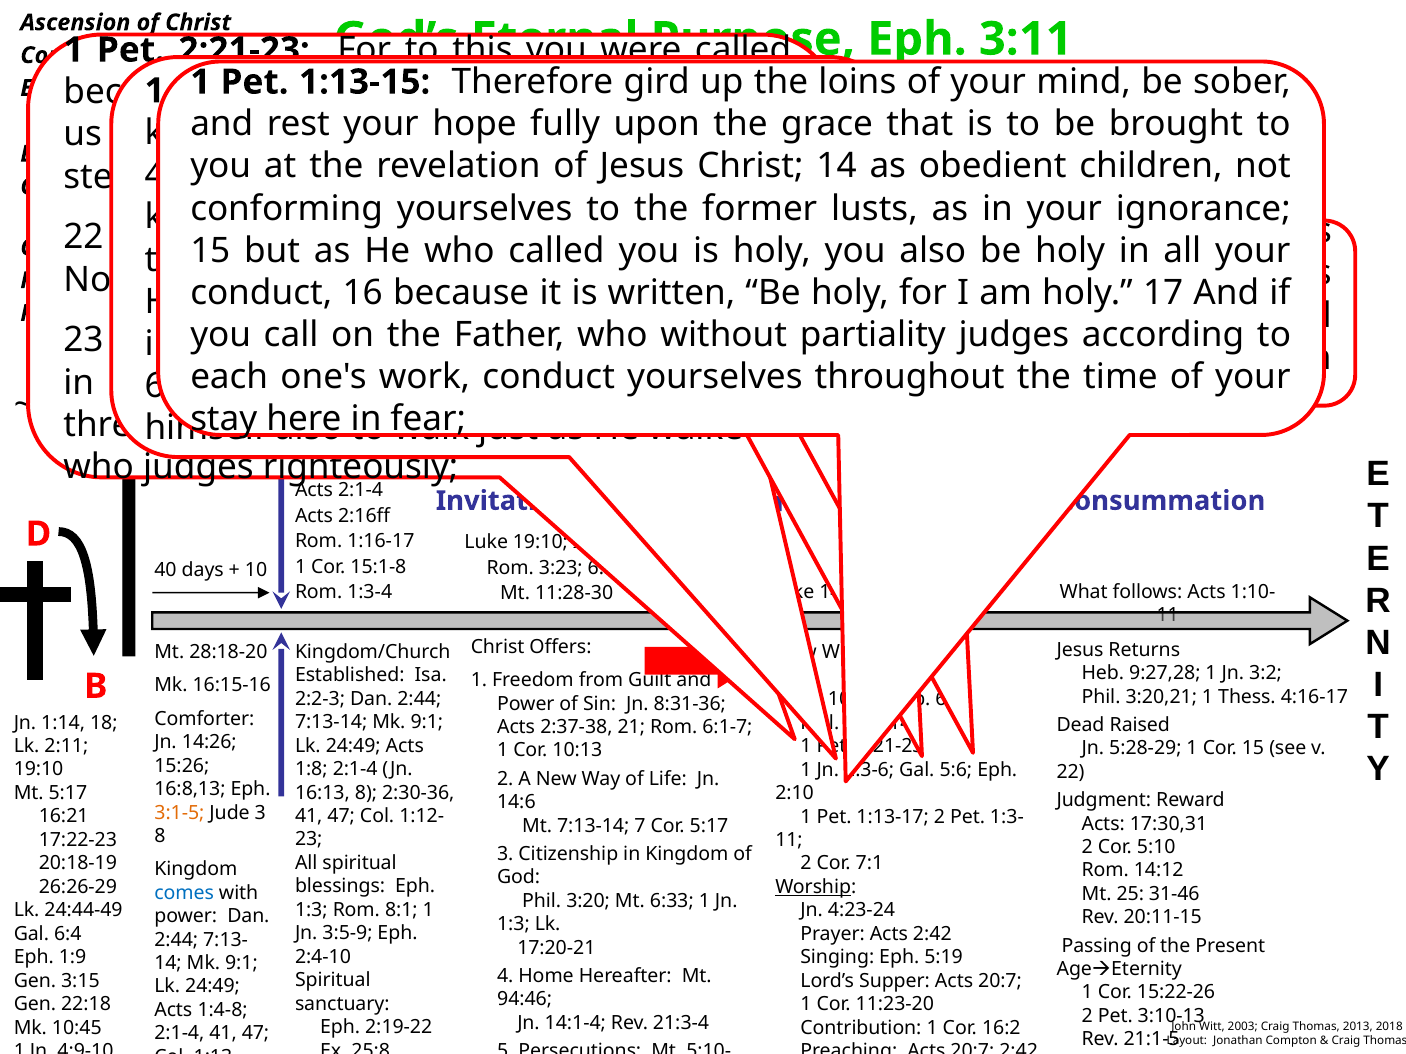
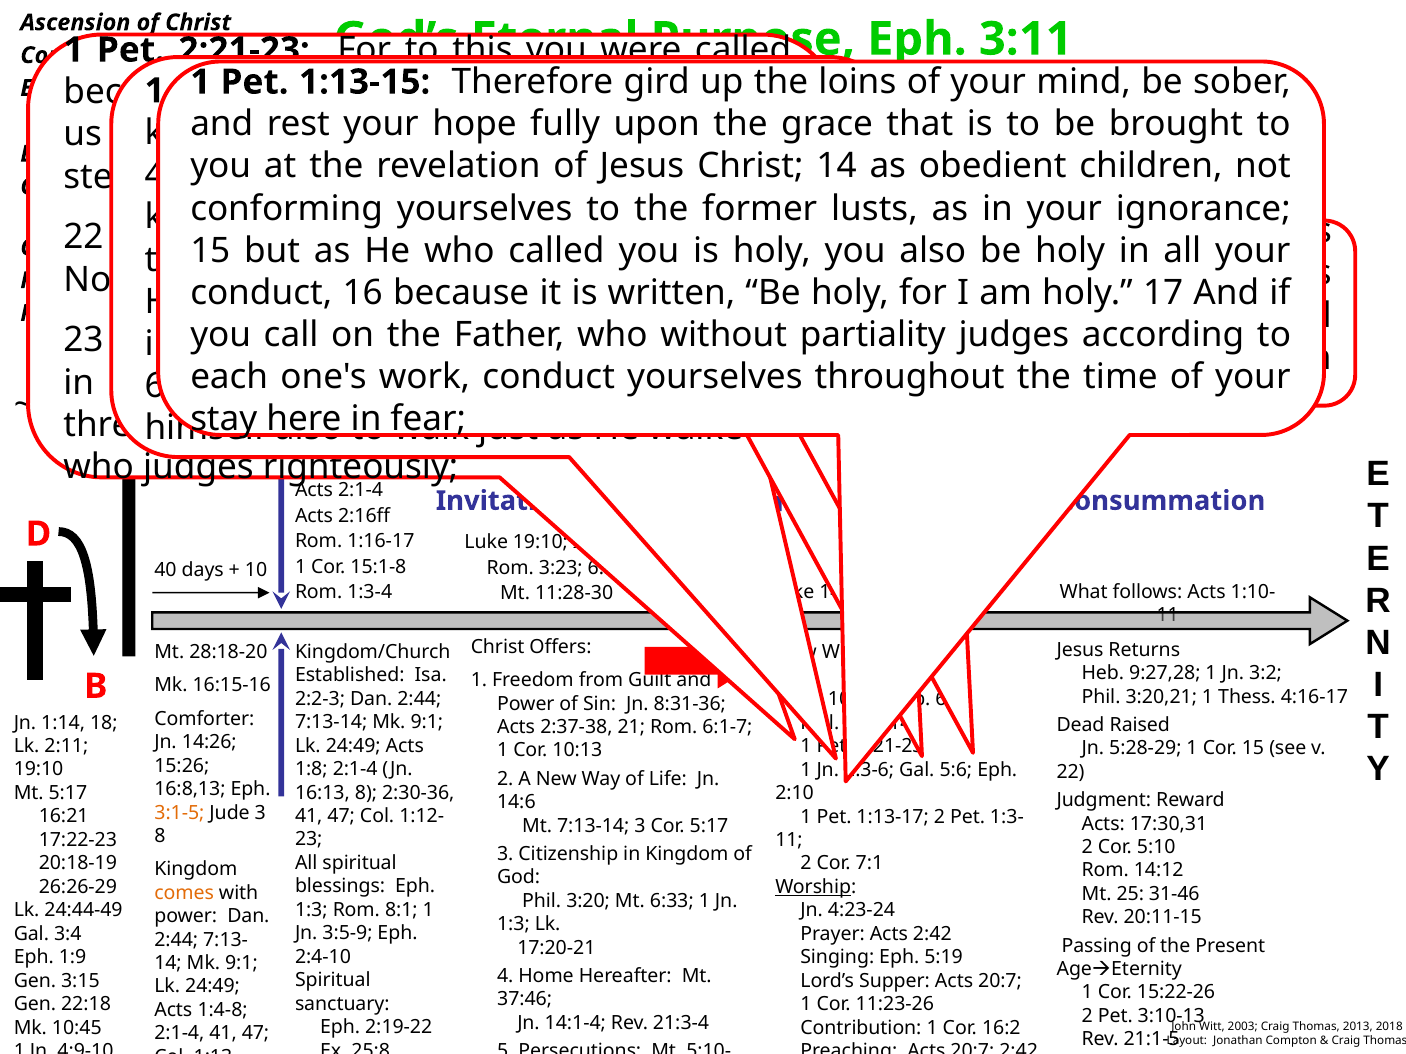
7:13-14 7: 7 -> 3
comes colour: blue -> orange
6:4: 6:4 -> 3:4
94:46: 94:46 -> 37:46
11:23-20: 11:23-20 -> 11:23-26
